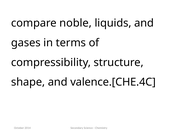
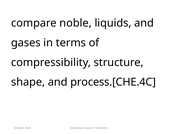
valence.[CHE.4C: valence.[CHE.4C -> process.[CHE.4C
